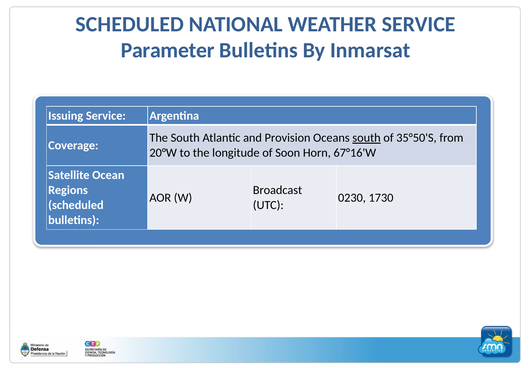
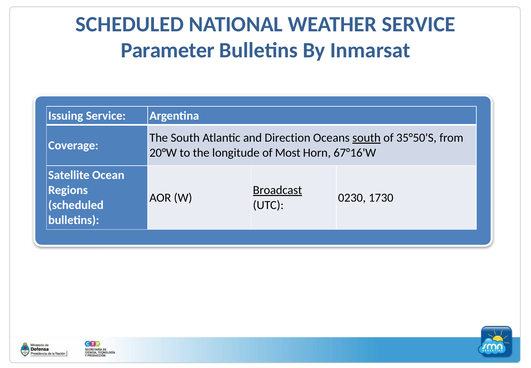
Provision: Provision -> Direction
Soon: Soon -> Most
Broadcast underline: none -> present
